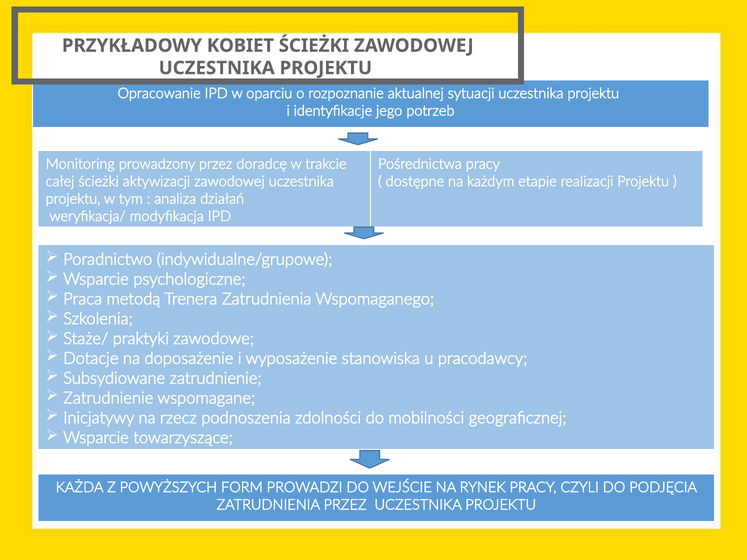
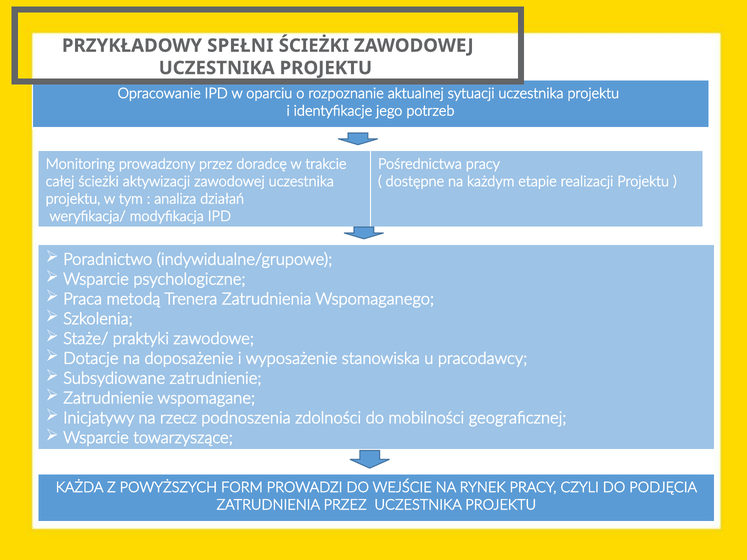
KOBIET: KOBIET -> SPEŁNI
